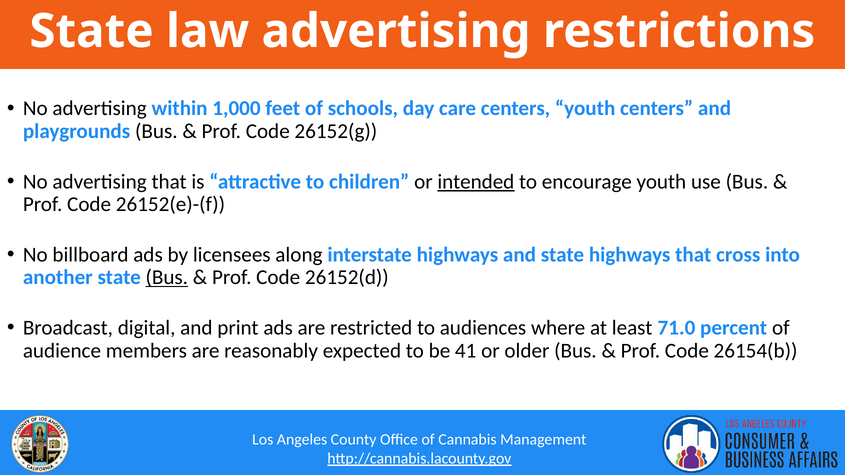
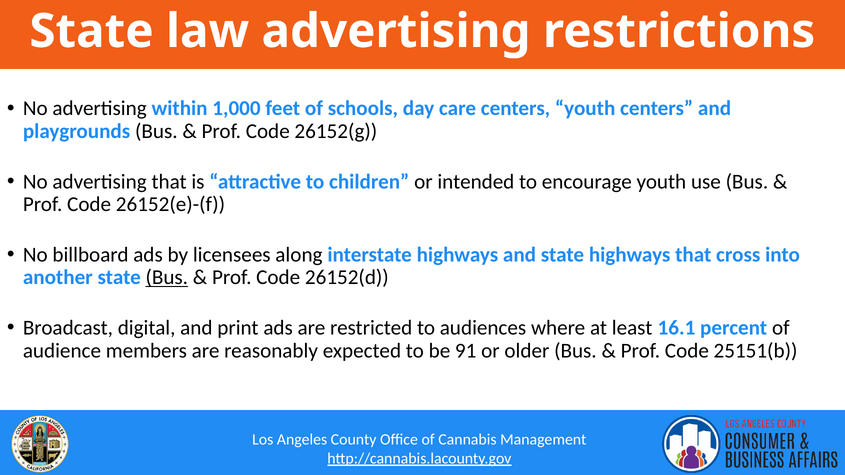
intended underline: present -> none
71.0: 71.0 -> 16.1
41: 41 -> 91
26154(b: 26154(b -> 25151(b
